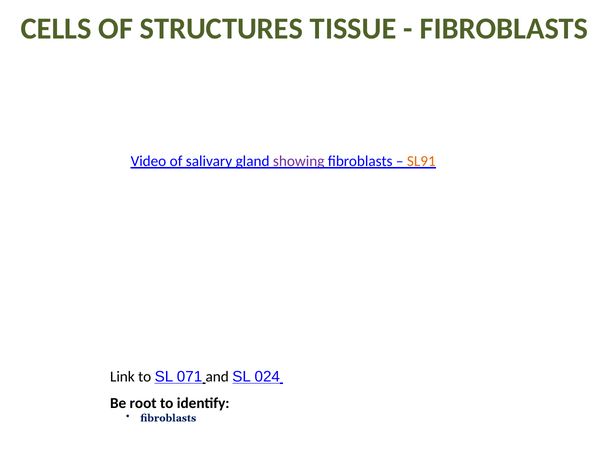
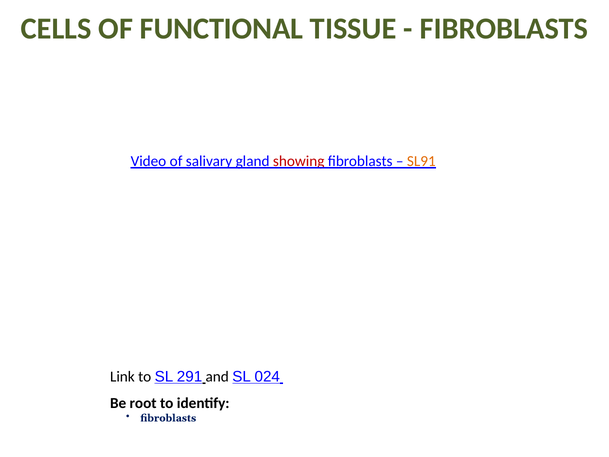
STRUCTURES: STRUCTURES -> FUNCTIONAL
showing colour: purple -> red
071: 071 -> 291
